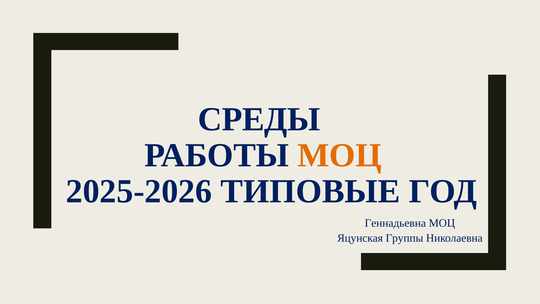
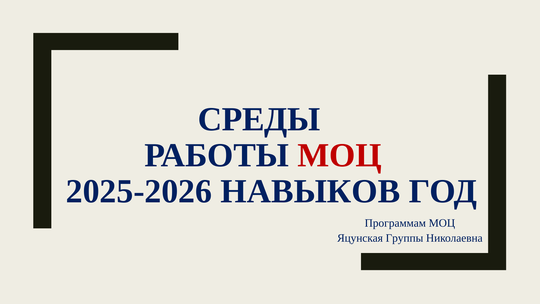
МОЦ at (340, 155) colour: orange -> red
ТИПОВЫЕ: ТИПОВЫЕ -> НАВЫКОВ
Геннадьевна: Геннадьевна -> Программам
